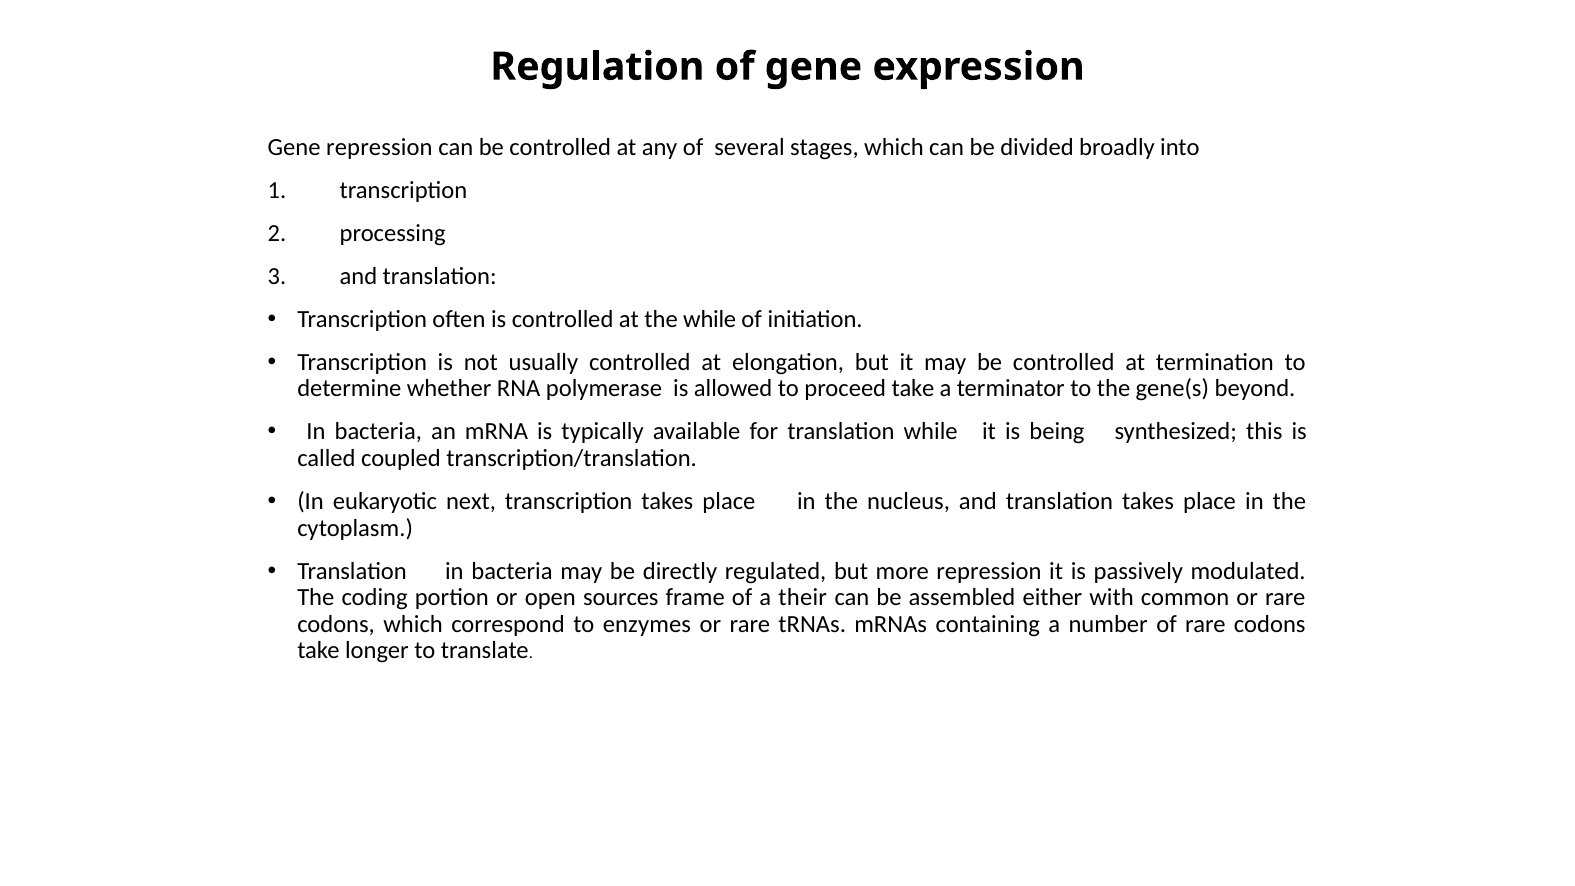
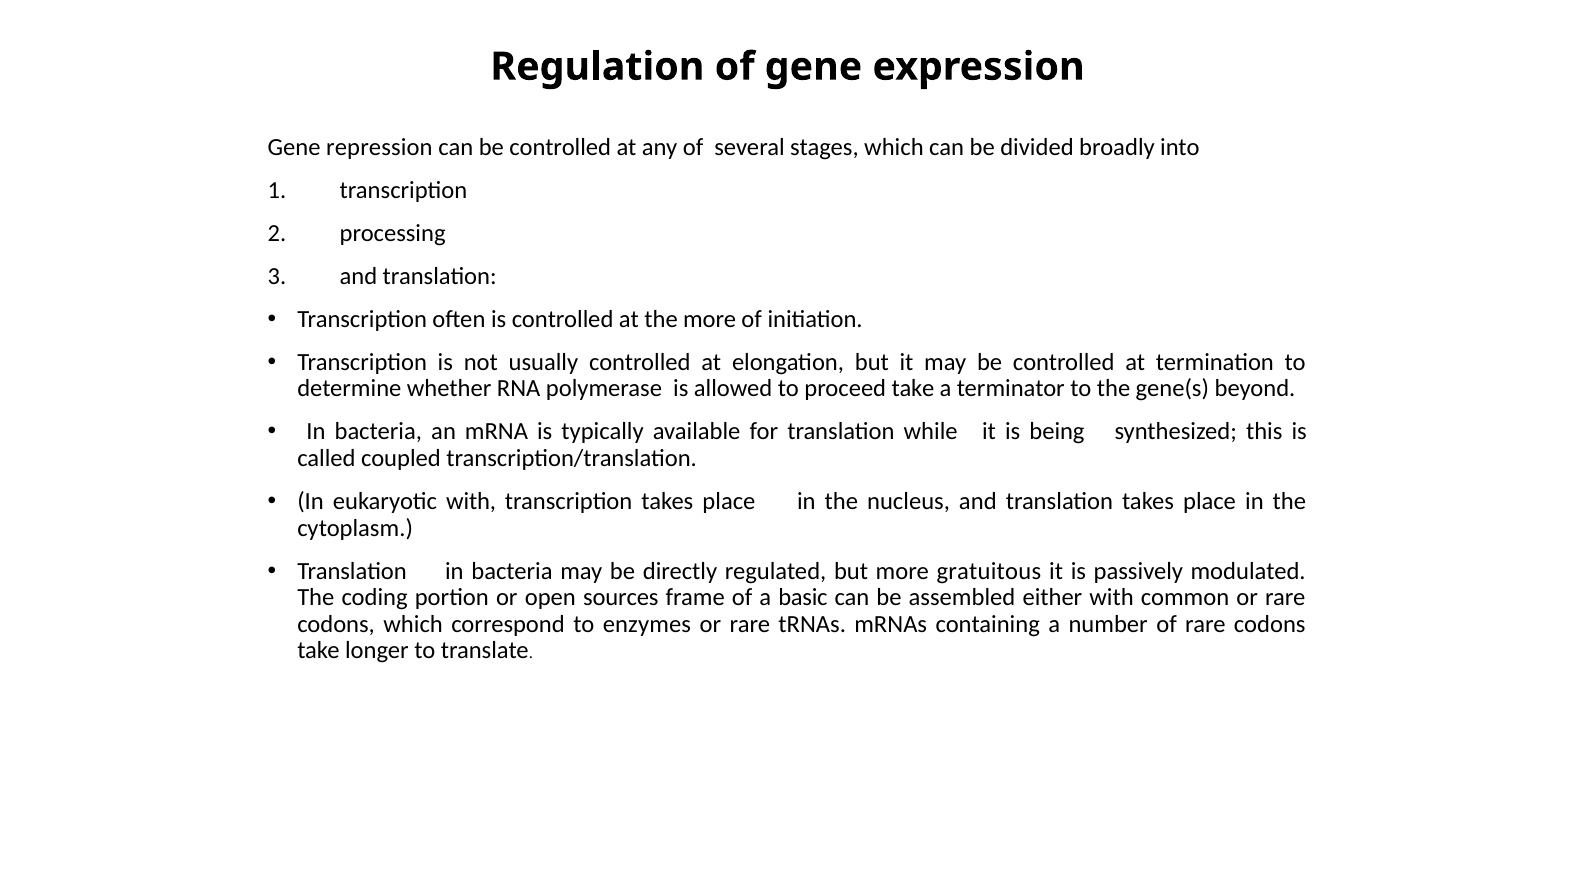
the while: while -> more
eukaryotic next: next -> with
more repression: repression -> gratuitous
their: their -> basic
